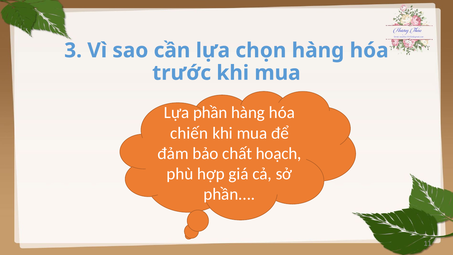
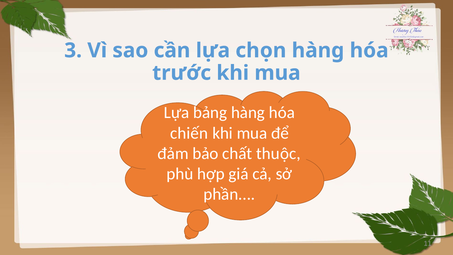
Lựa phần: phần -> bảng
hoạch: hoạch -> thuộc
